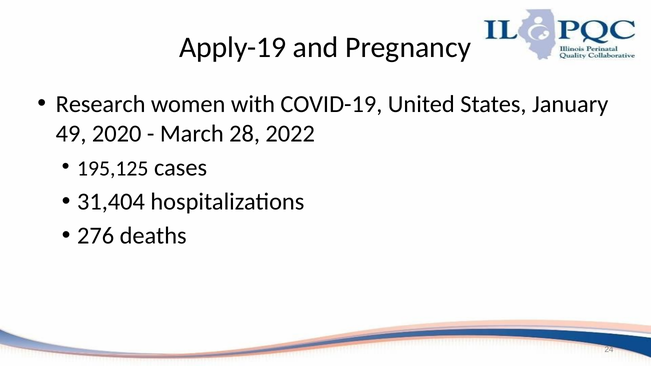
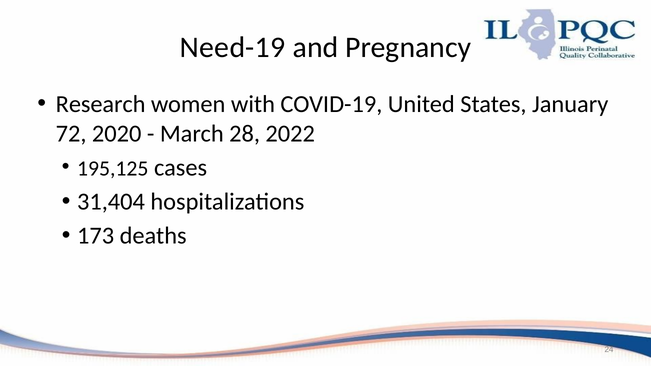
Apply-19: Apply-19 -> Need-19
49: 49 -> 72
276: 276 -> 173
